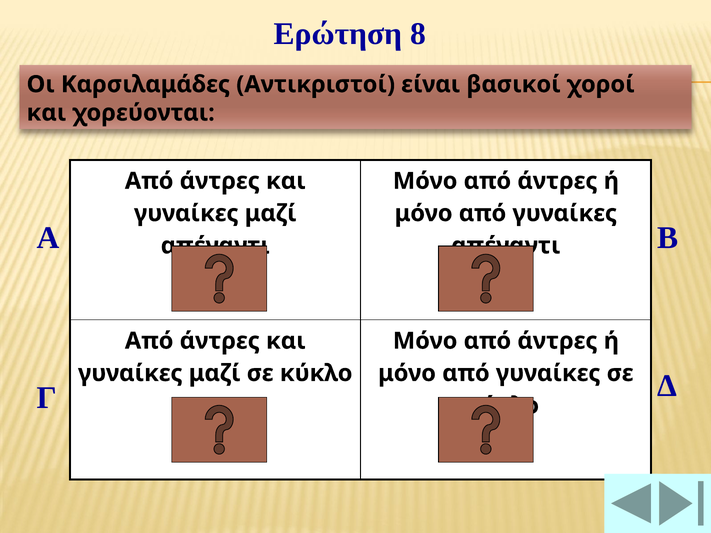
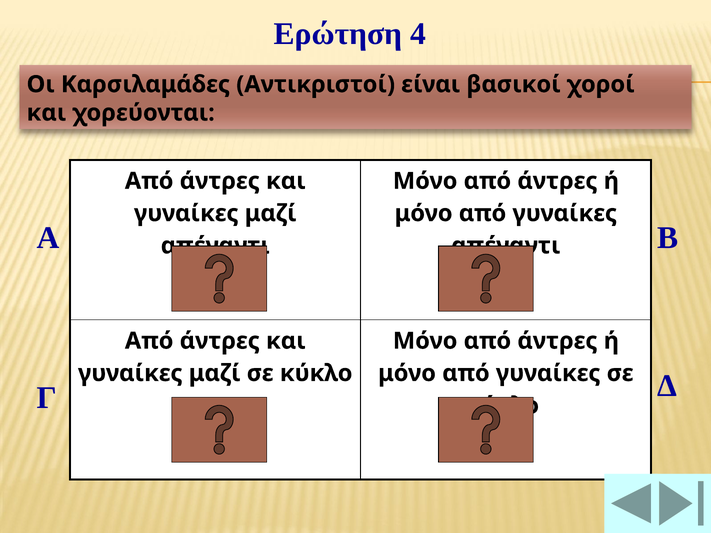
8: 8 -> 4
